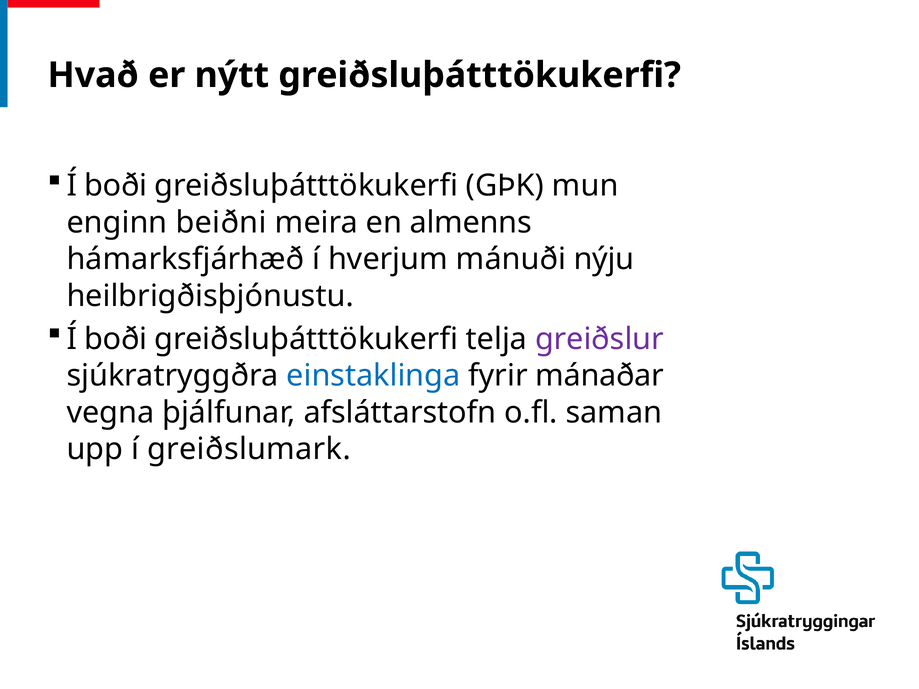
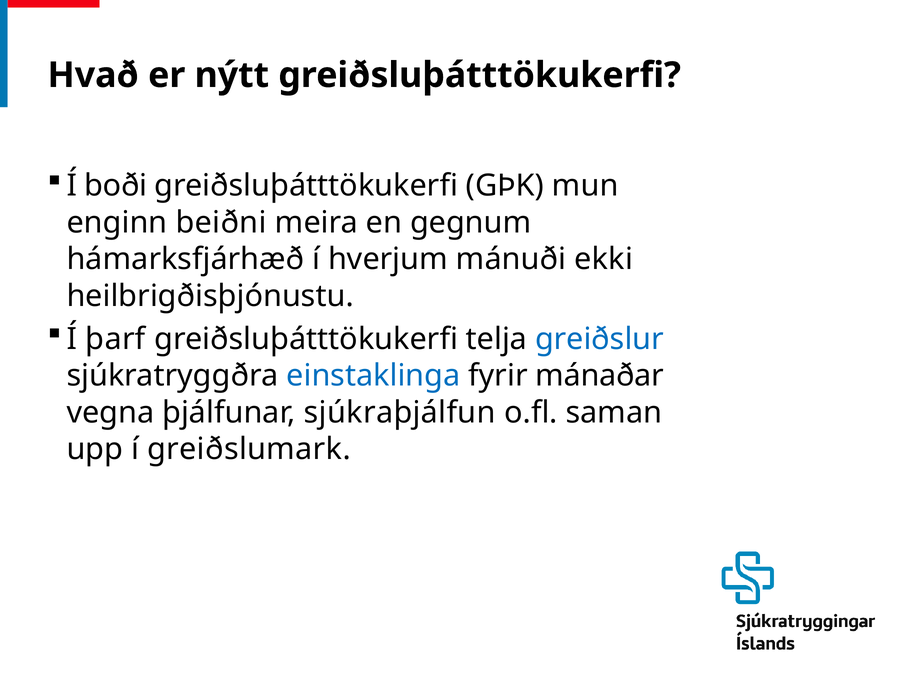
almenns: almenns -> gegnum
nýju: nýju -> ekki
boði at (116, 339): boði -> þarf
greiðslur colour: purple -> blue
afsláttarstofn: afsláttarstofn -> sjúkraþjálfun
